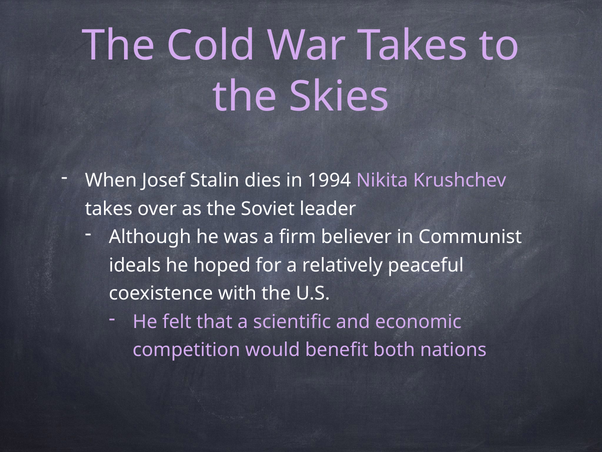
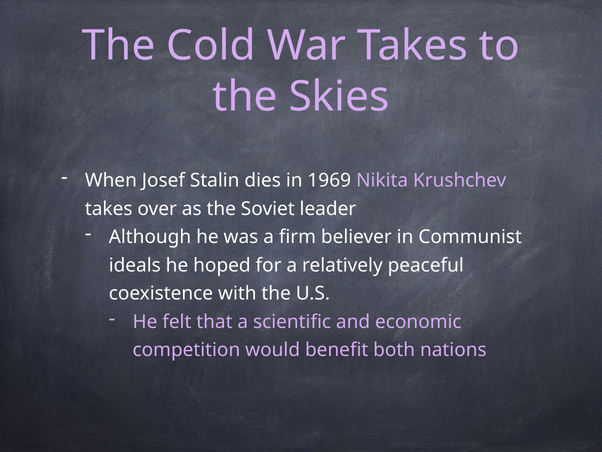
1994: 1994 -> 1969
